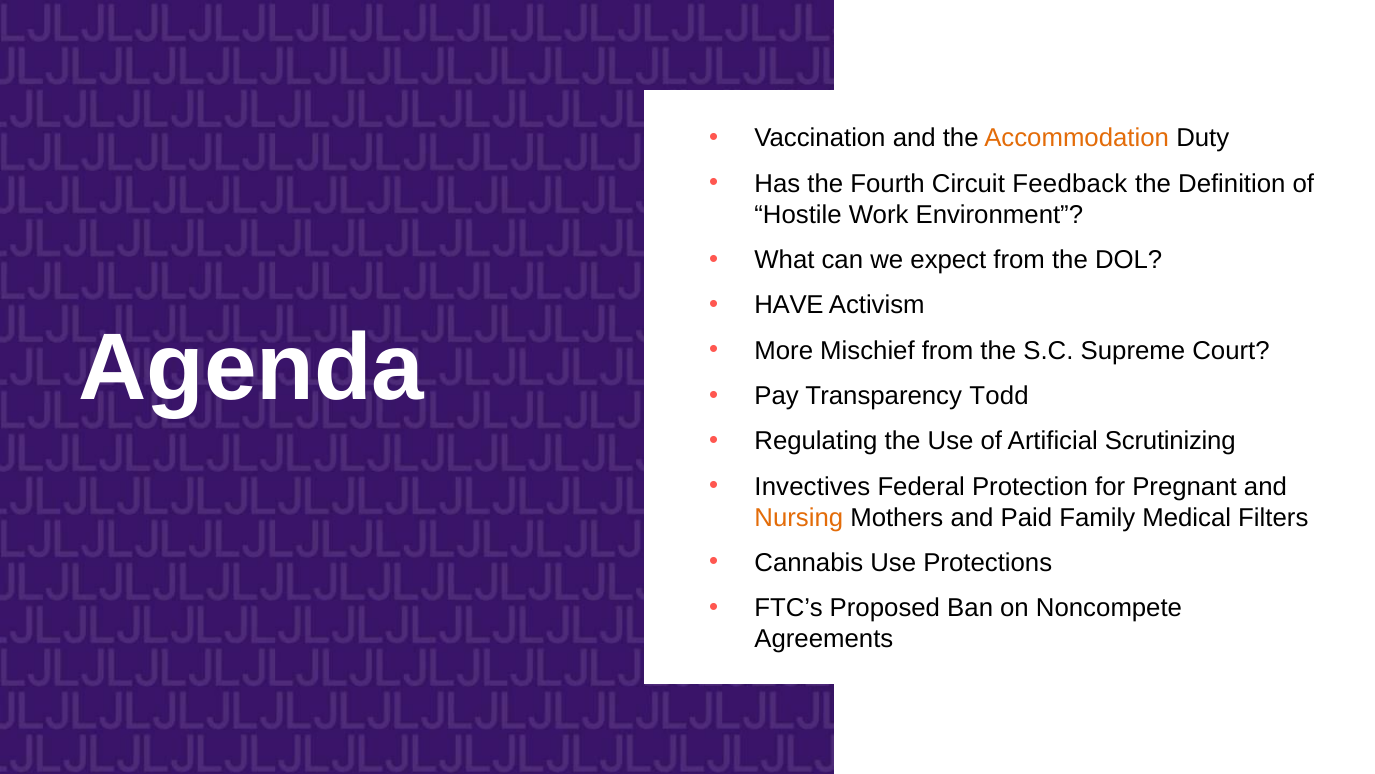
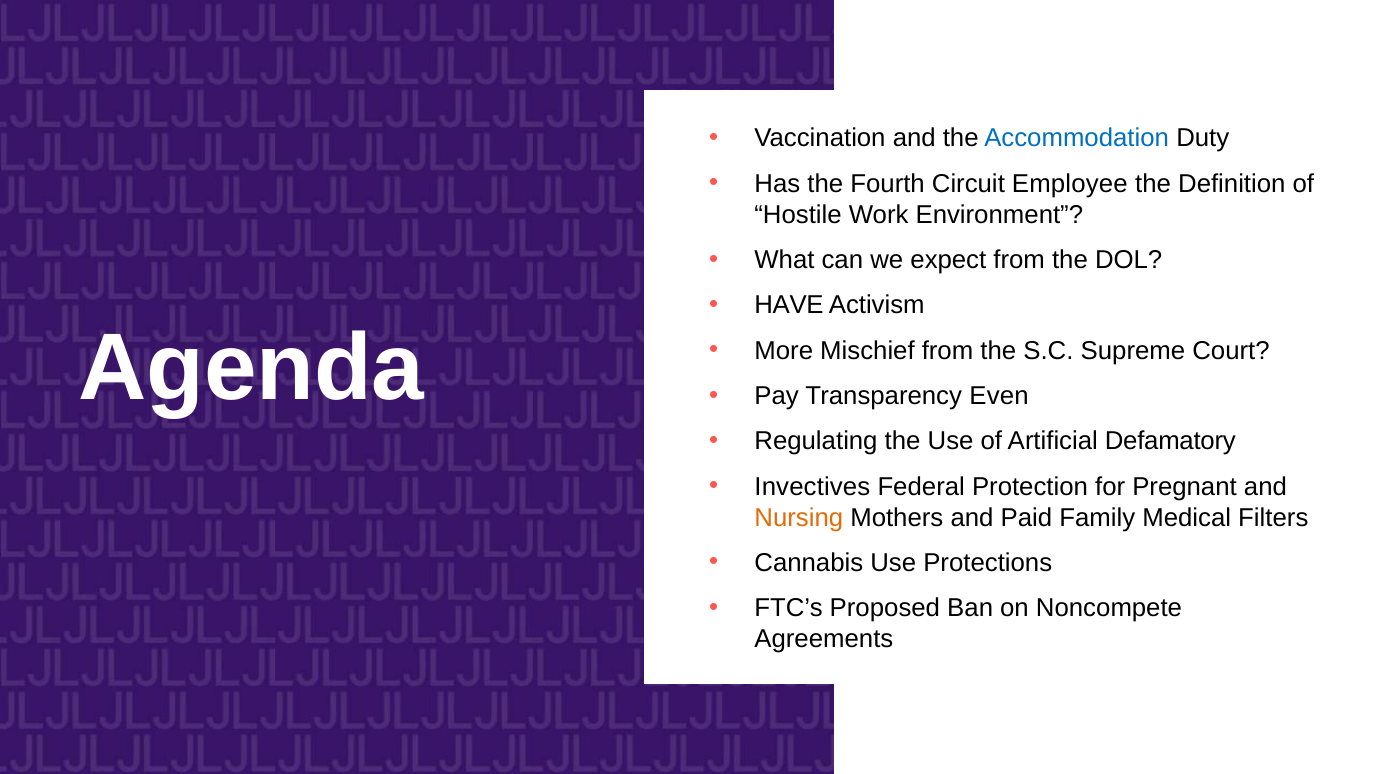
Accommodation colour: orange -> blue
Feedback: Feedback -> Employee
Todd: Todd -> Even
Scrutinizing: Scrutinizing -> Defamatory
